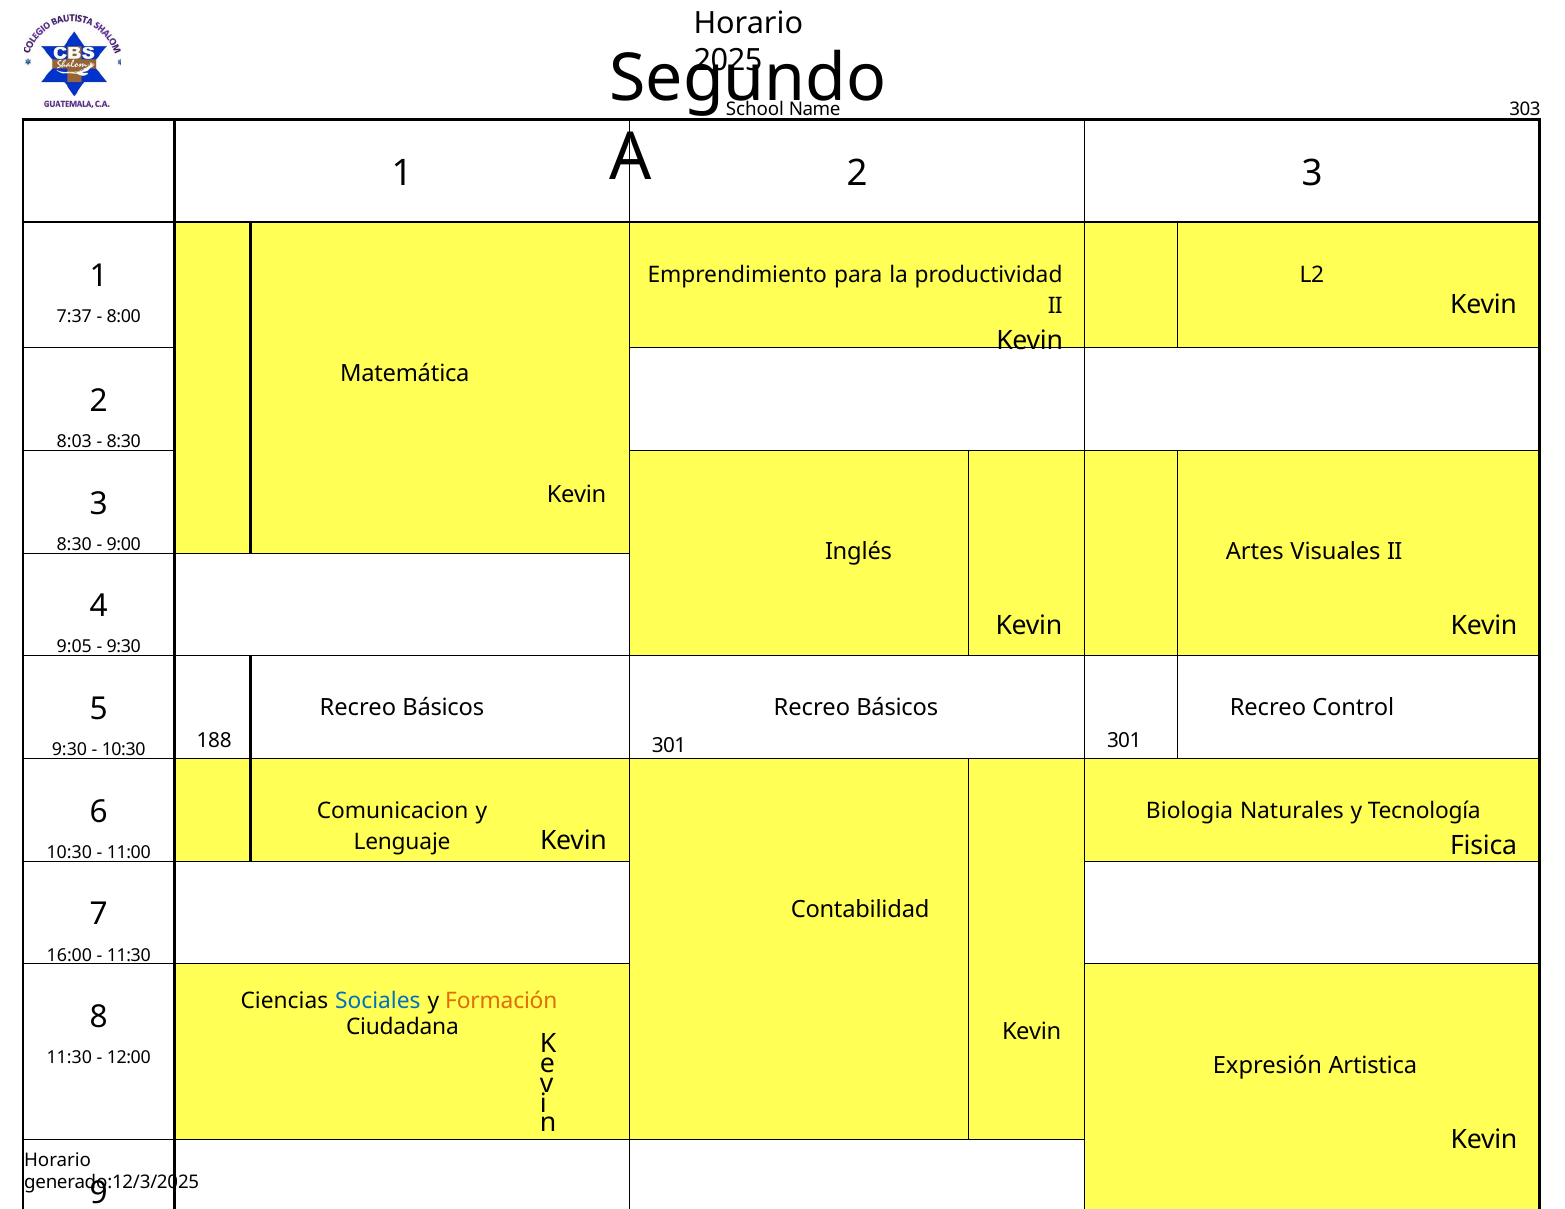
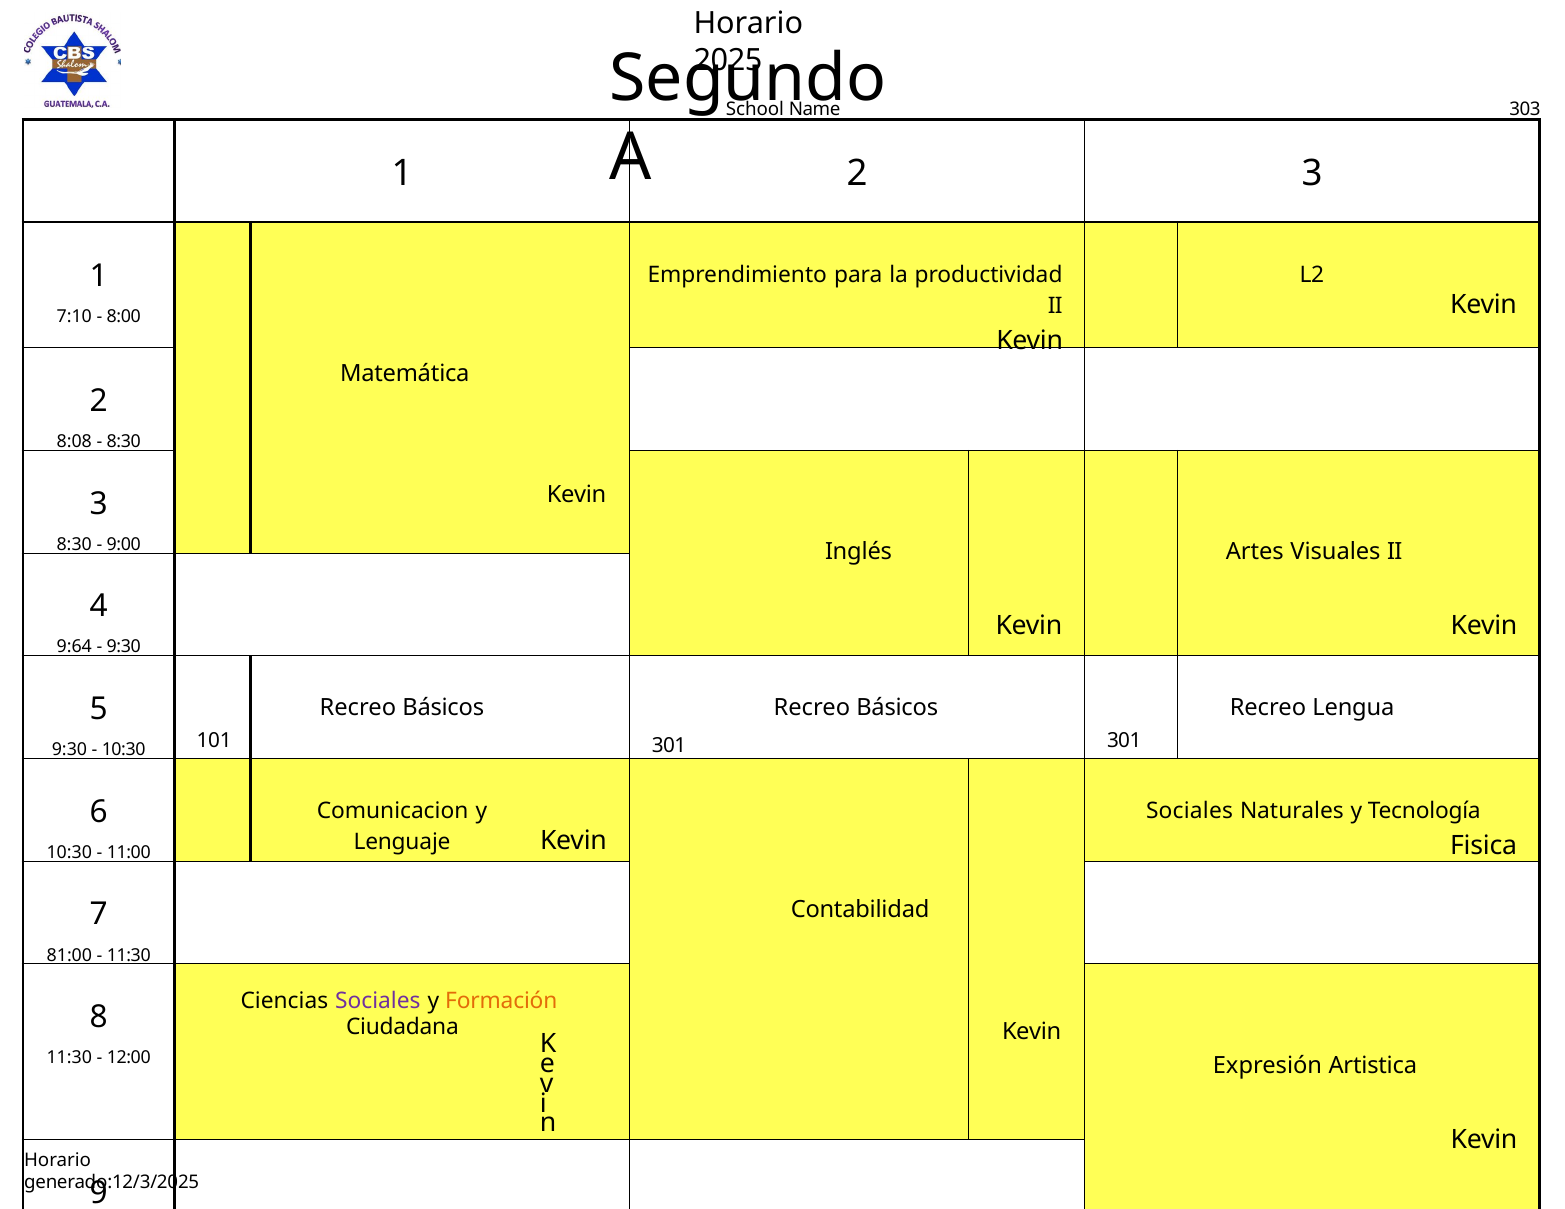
7:37: 7:37 -> 7:10
8:03: 8:03 -> 8:08
9:05: 9:05 -> 9:64
Control: Control -> Lengua
188: 188 -> 101
Biologia at (1190, 811): Biologia -> Sociales
16:00: 16:00 -> 81:00
Sociales at (378, 1001) colour: blue -> purple
